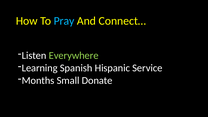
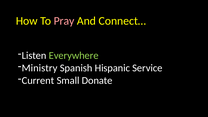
Pray colour: light blue -> pink
Learning: Learning -> Ministry
Months: Months -> Current
